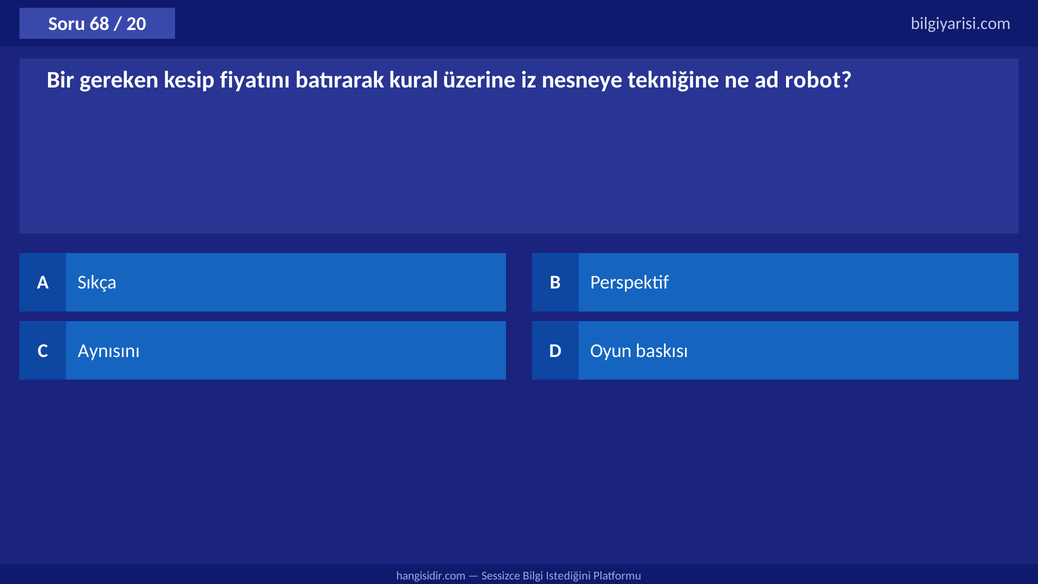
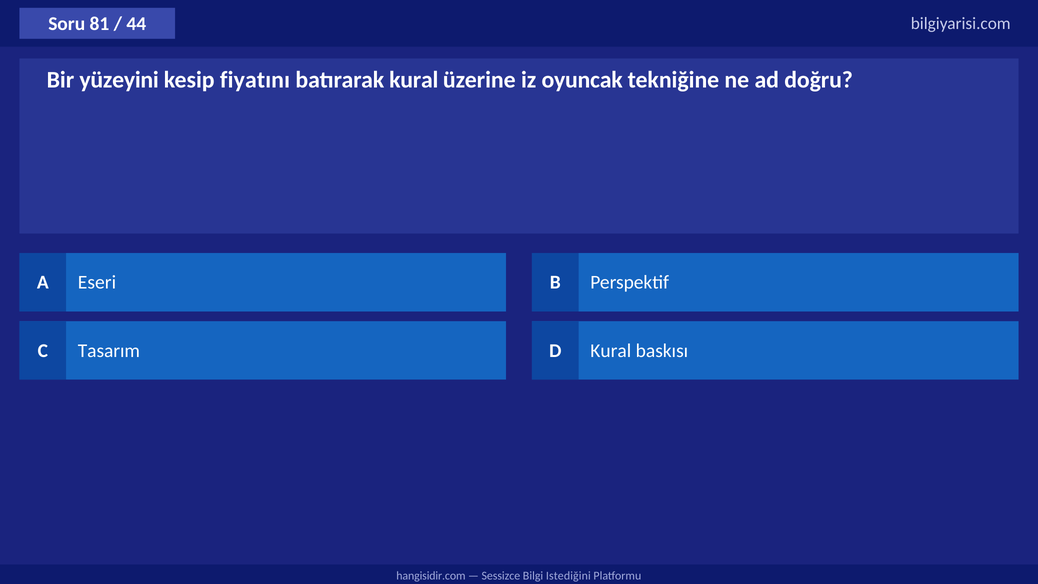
68: 68 -> 81
20: 20 -> 44
gereken: gereken -> yüzeyini
nesneye: nesneye -> oyuncak
robot: robot -> doğru
Sıkça: Sıkça -> Eseri
Aynısını: Aynısını -> Tasarım
D Oyun: Oyun -> Kural
